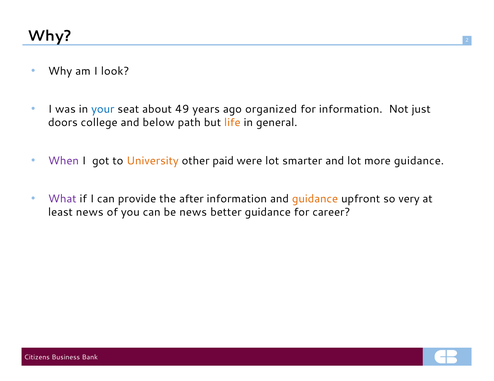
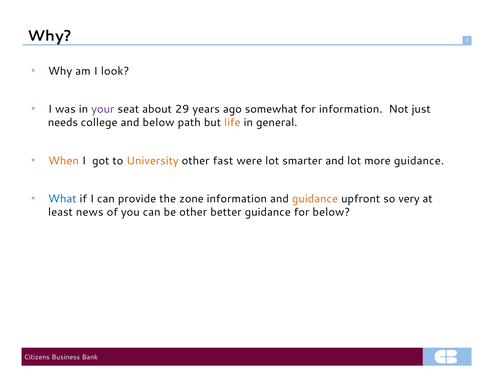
your colour: blue -> purple
49: 49 -> 29
organized: organized -> somewhat
doors: doors -> needs
When colour: purple -> orange
paid: paid -> fast
What colour: purple -> blue
after: after -> zone
be news: news -> other
for career: career -> below
